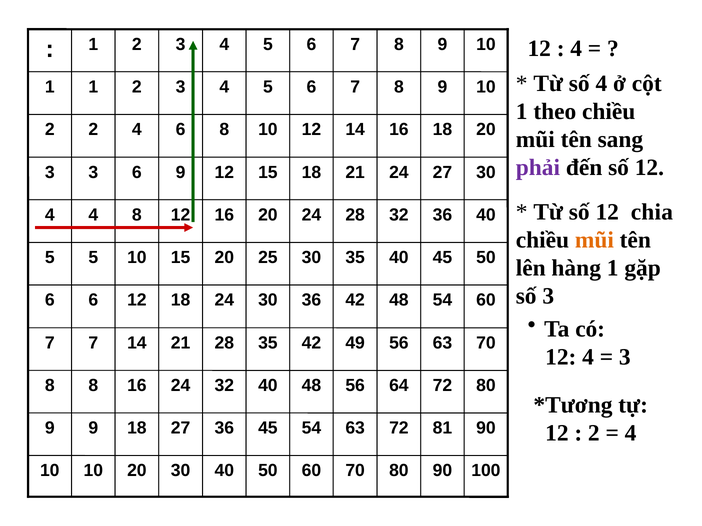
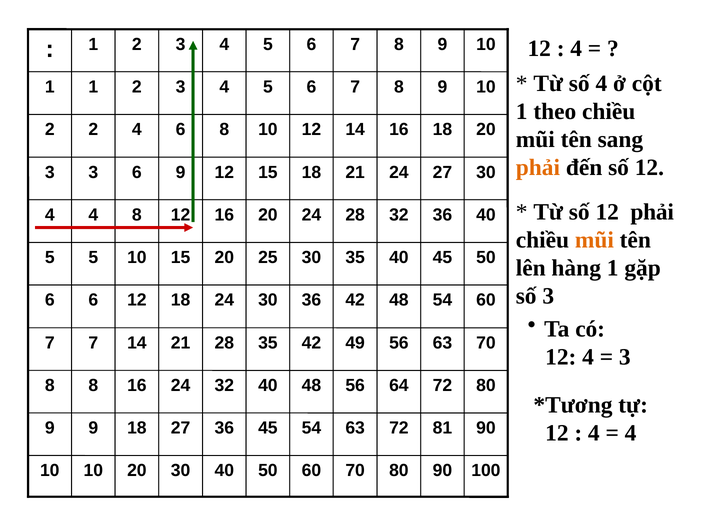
phải at (538, 168) colour: purple -> orange
12 chia: chia -> phải
2 at (594, 433): 2 -> 4
